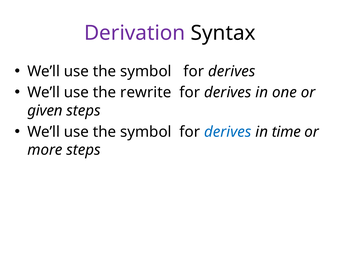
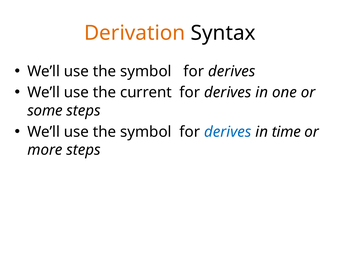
Derivation colour: purple -> orange
rewrite: rewrite -> current
given: given -> some
